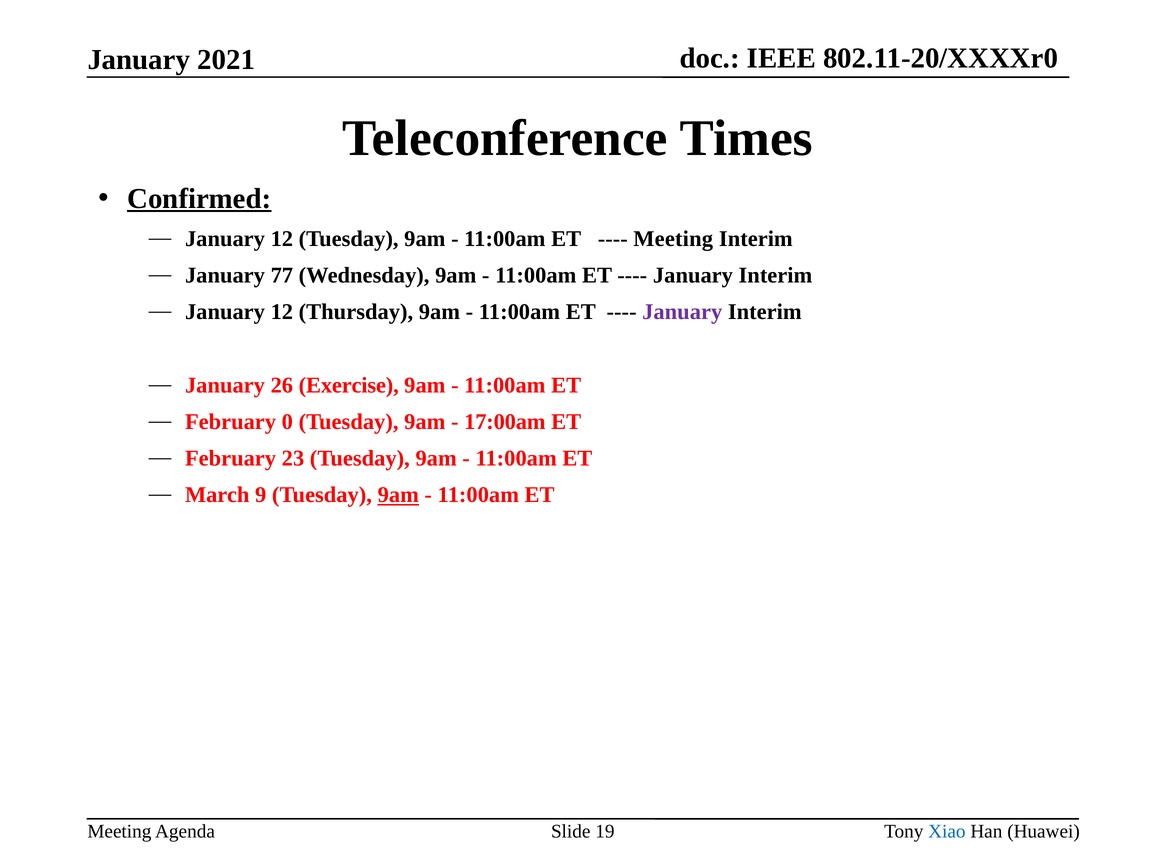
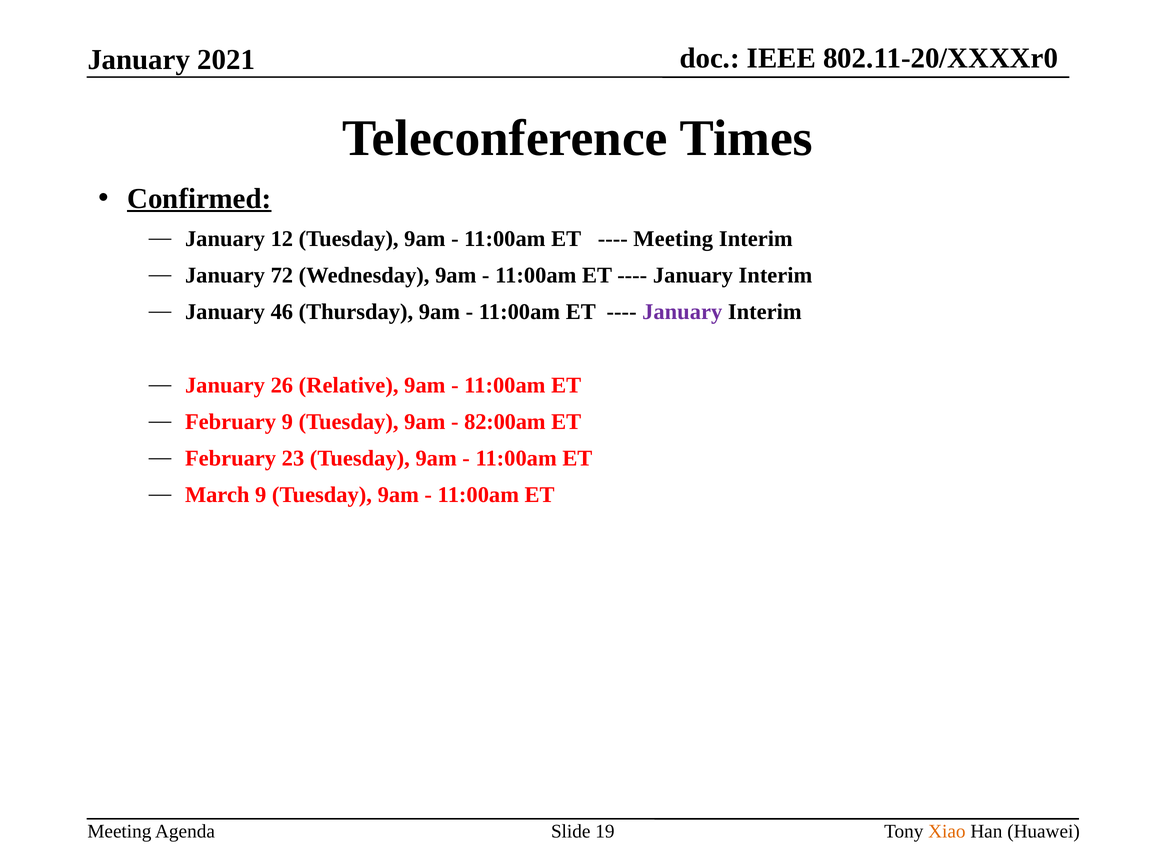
77: 77 -> 72
12 at (282, 312): 12 -> 46
Exercise: Exercise -> Relative
February 0: 0 -> 9
17:00am: 17:00am -> 82:00am
9am at (398, 495) underline: present -> none
Xiao colour: blue -> orange
